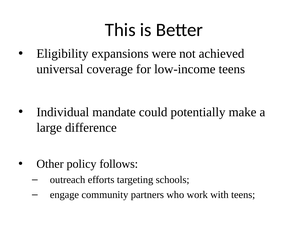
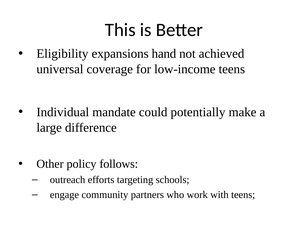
were: were -> hand
